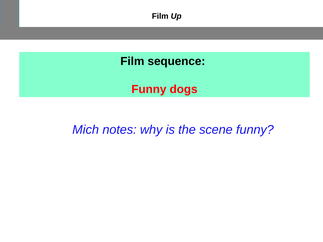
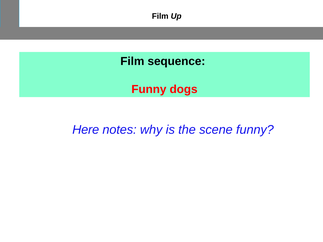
Mich: Mich -> Here
